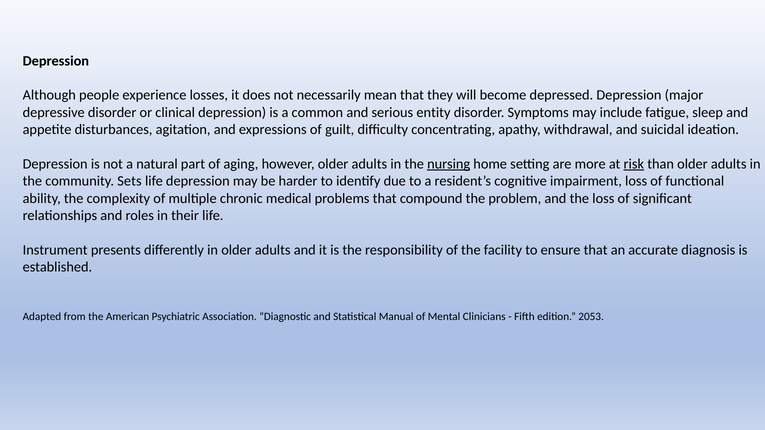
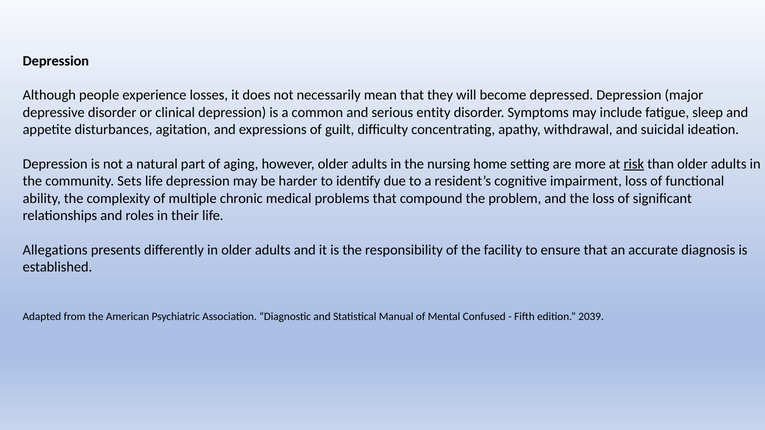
nursing underline: present -> none
Instrument: Instrument -> Allegations
Clinicians: Clinicians -> Confused
2053: 2053 -> 2039
